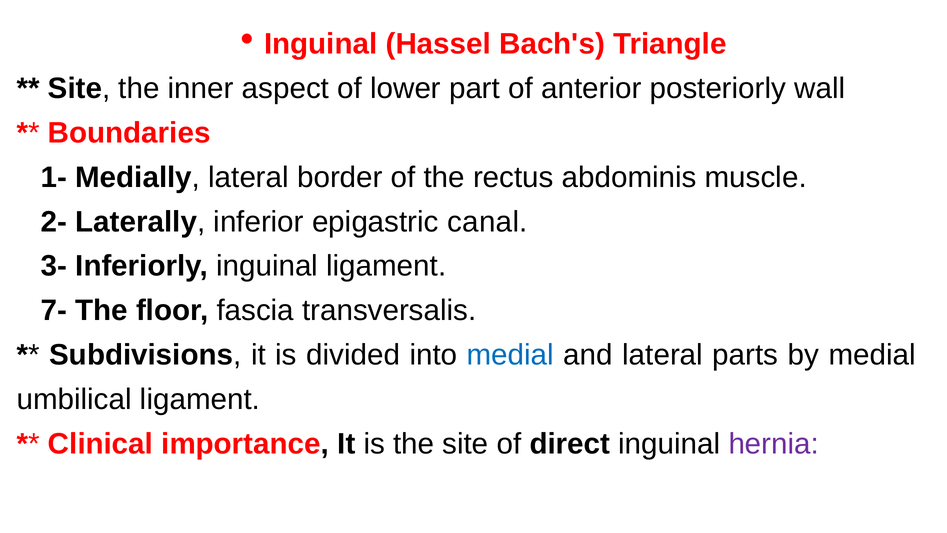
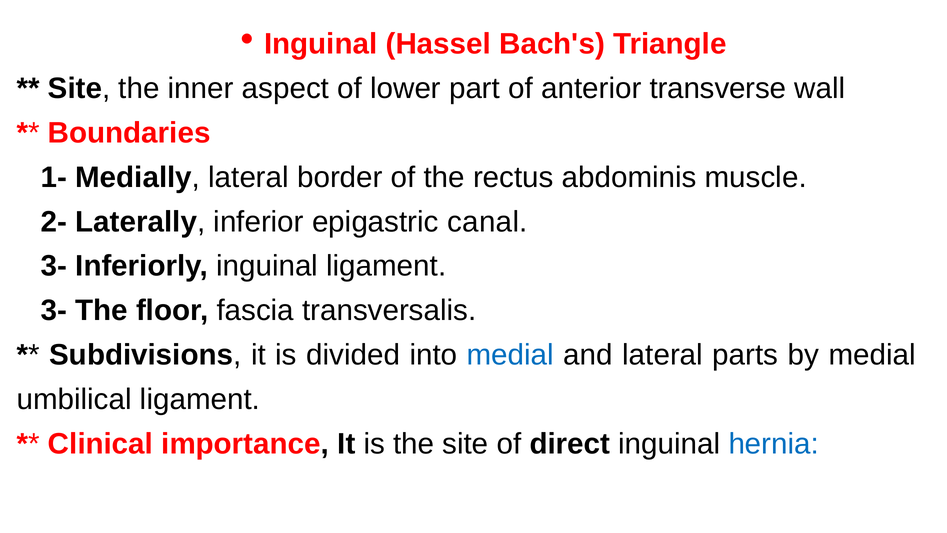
posteriorly: posteriorly -> transverse
7- at (54, 310): 7- -> 3-
hernia colour: purple -> blue
